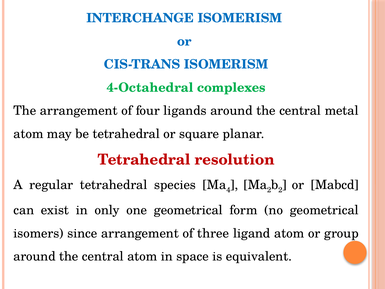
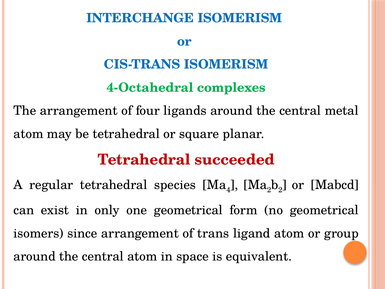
resolution: resolution -> succeeded
three: three -> trans
